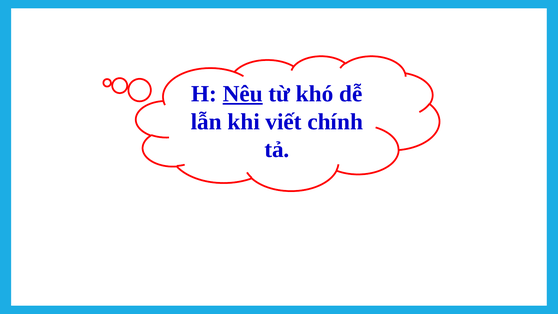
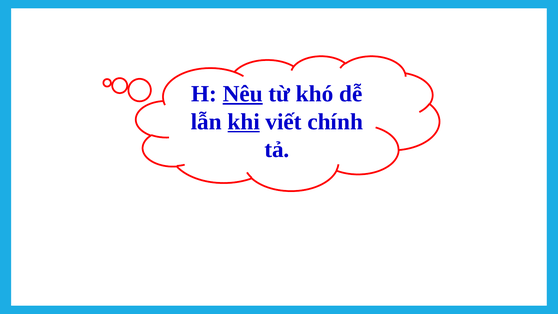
khi underline: none -> present
